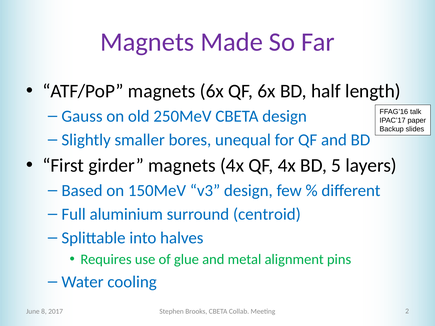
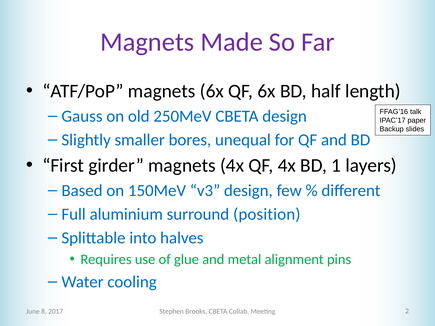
5: 5 -> 1
centroid: centroid -> position
